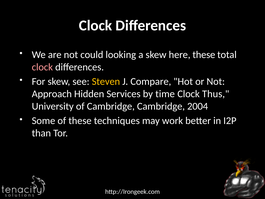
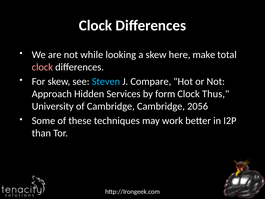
could: could -> while
here these: these -> make
Steven colour: yellow -> light blue
time: time -> form
2004: 2004 -> 2056
